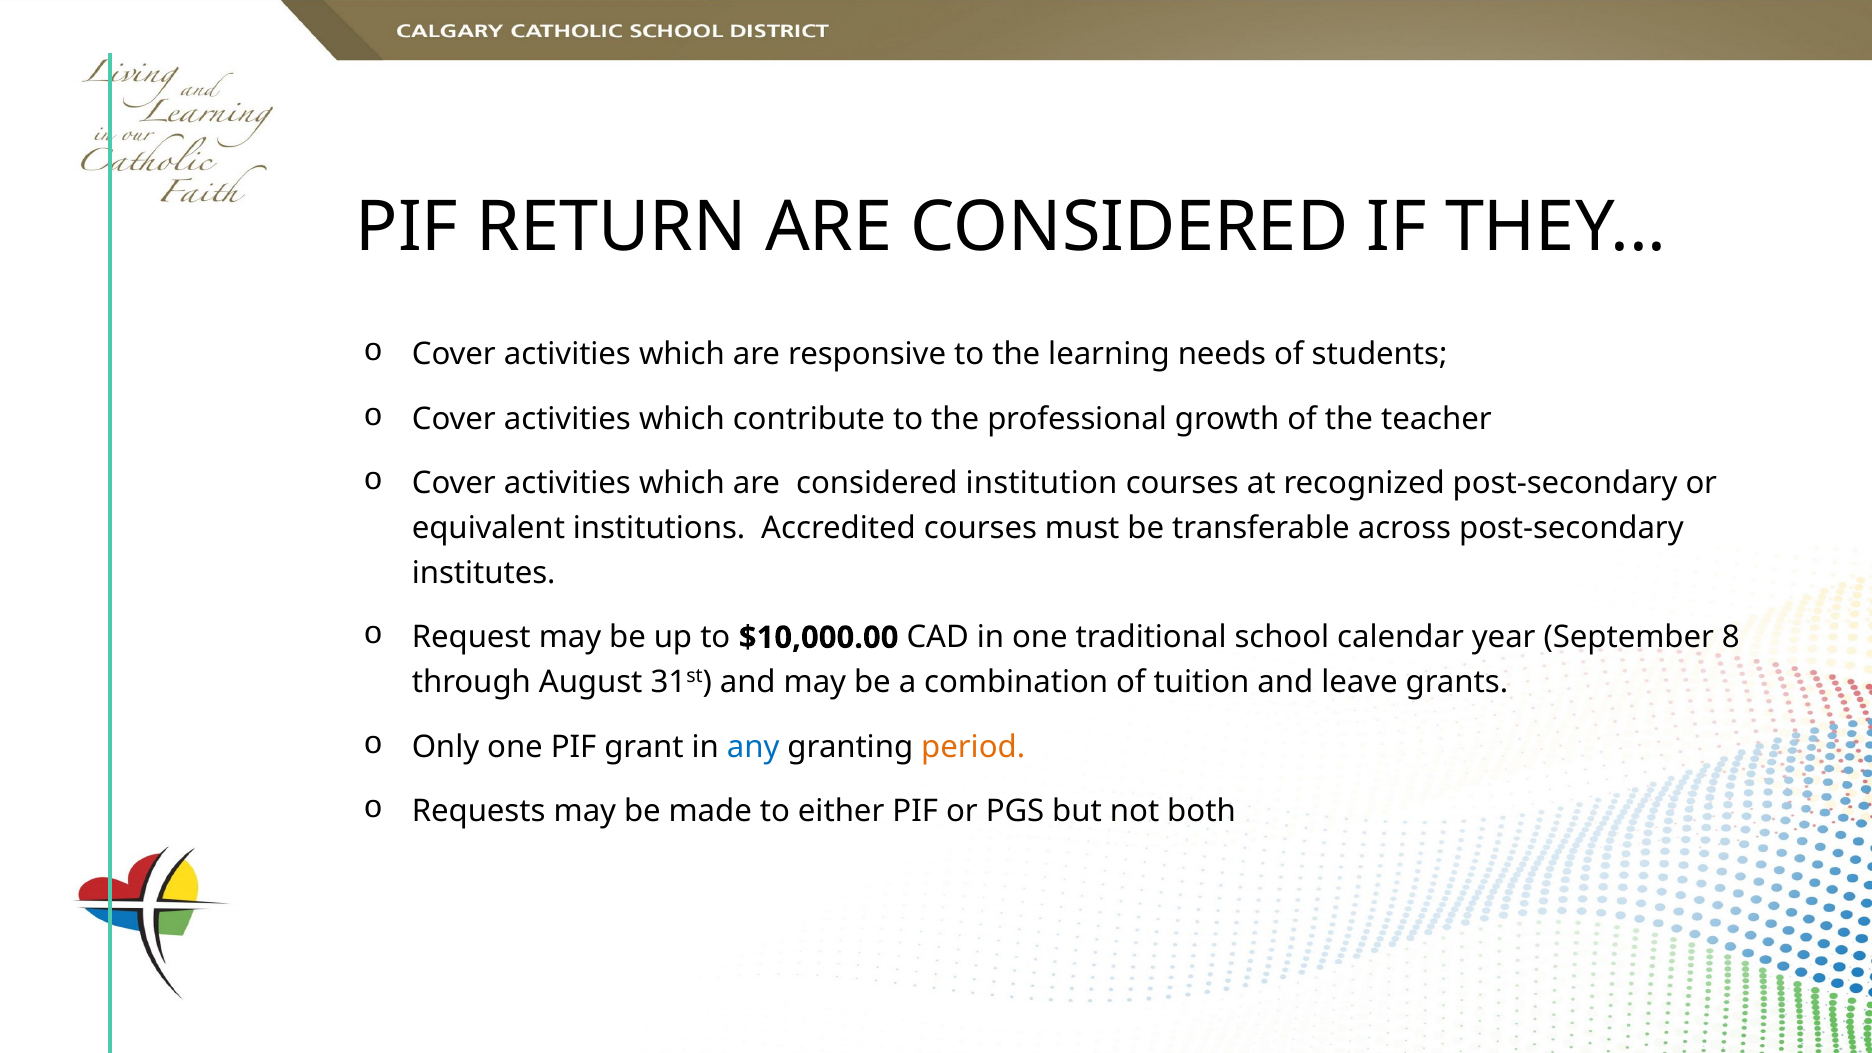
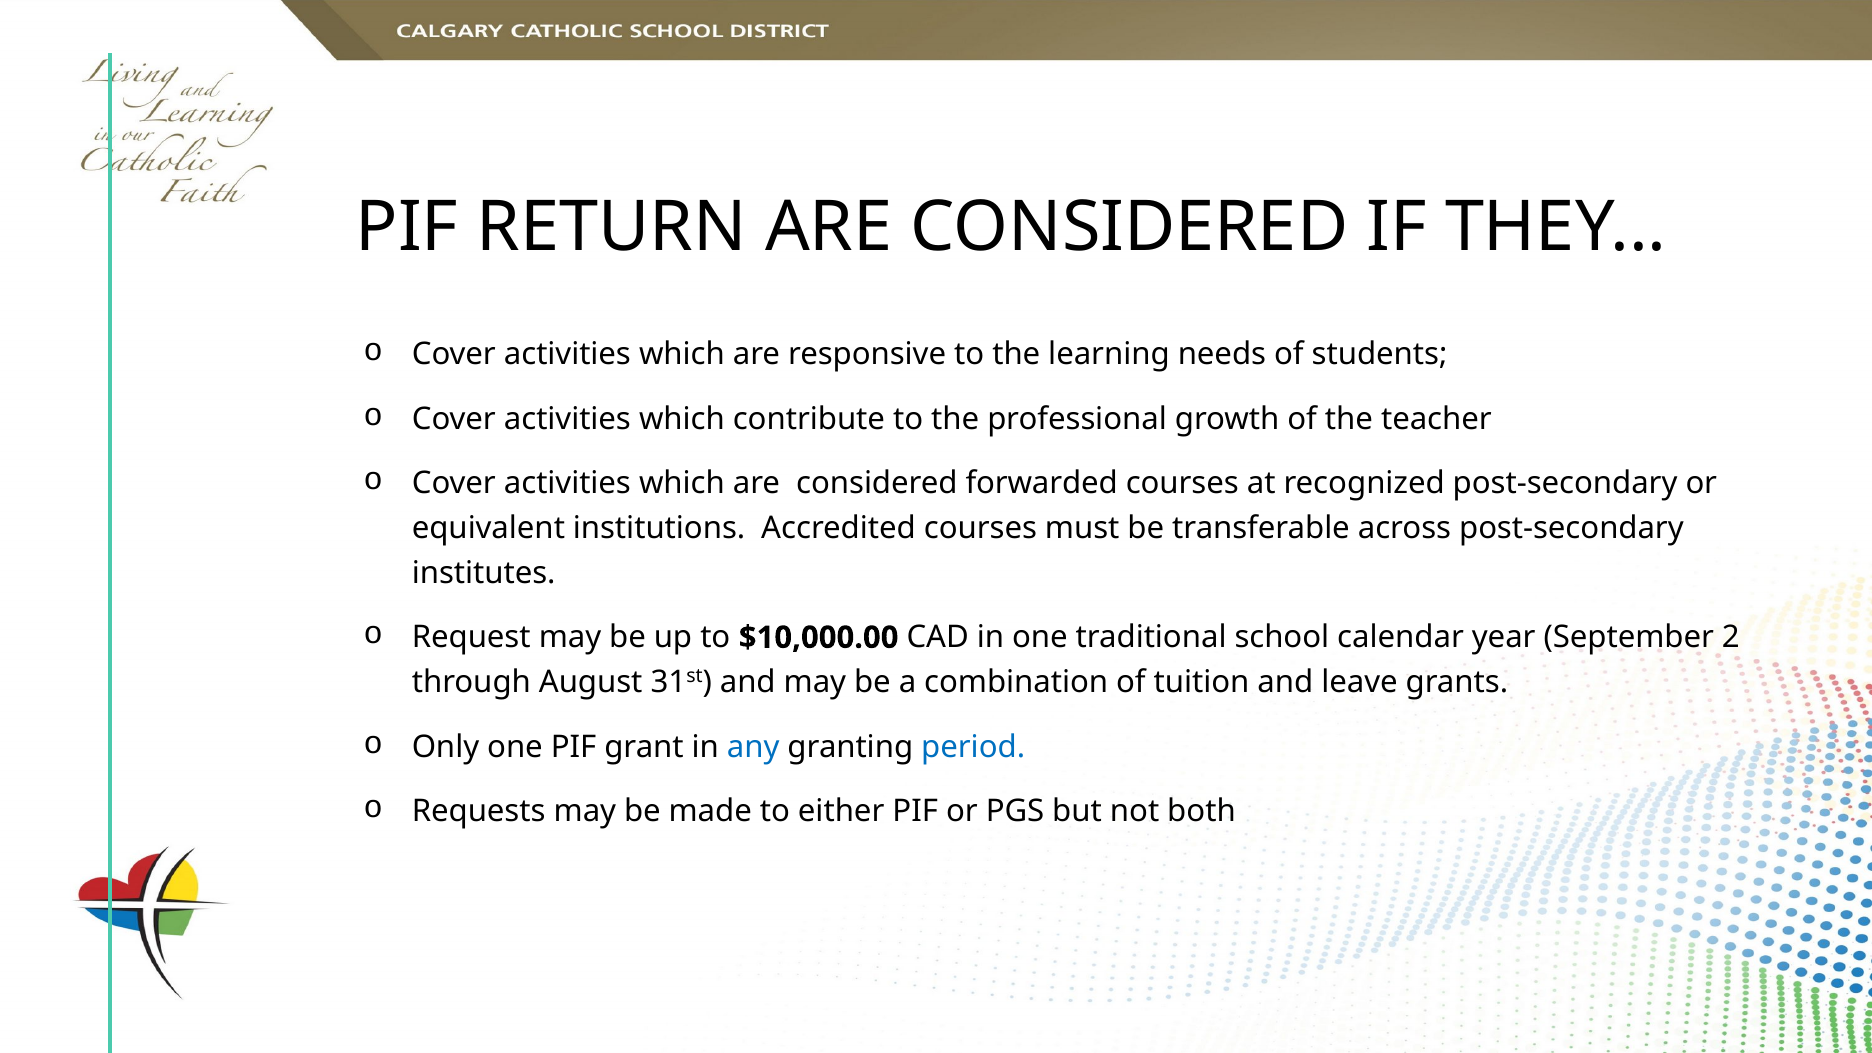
institution: institution -> forwarded
8: 8 -> 2
period colour: orange -> blue
